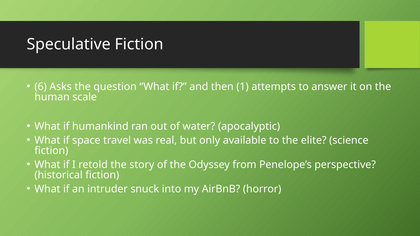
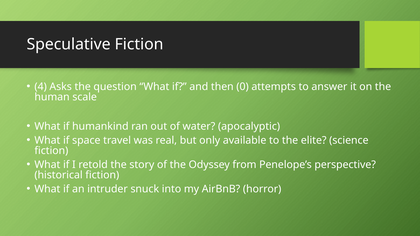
6: 6 -> 4
1: 1 -> 0
